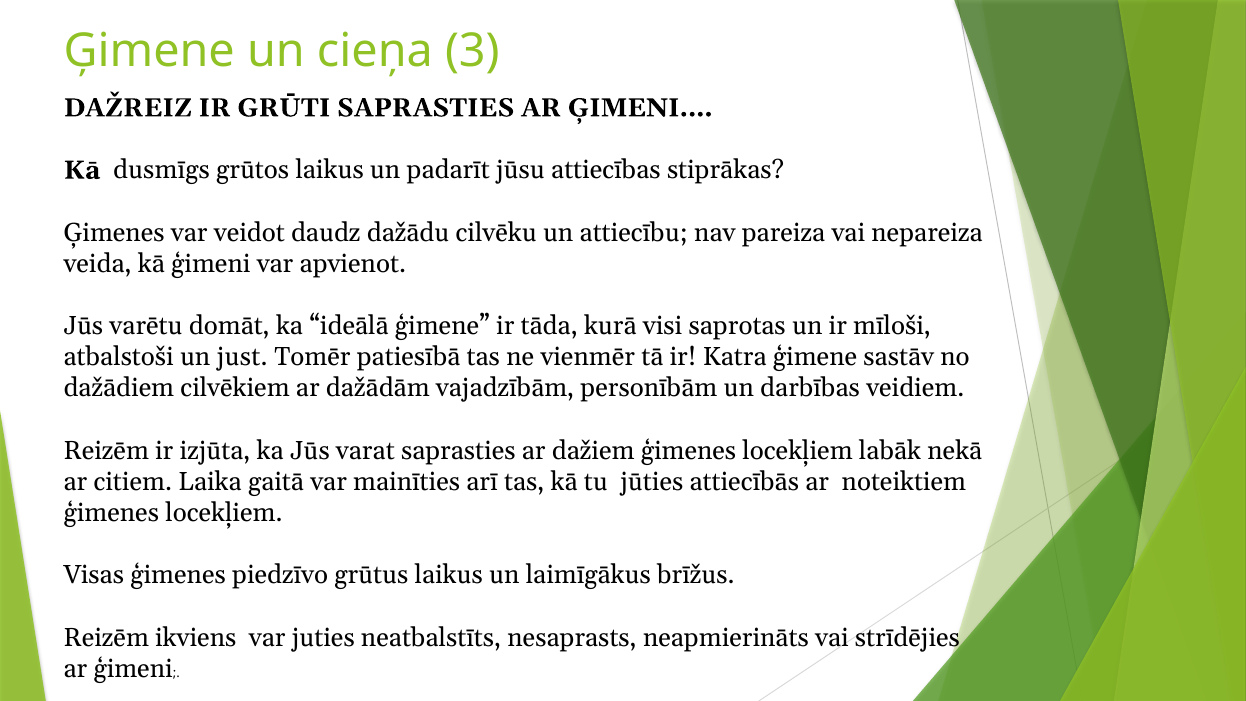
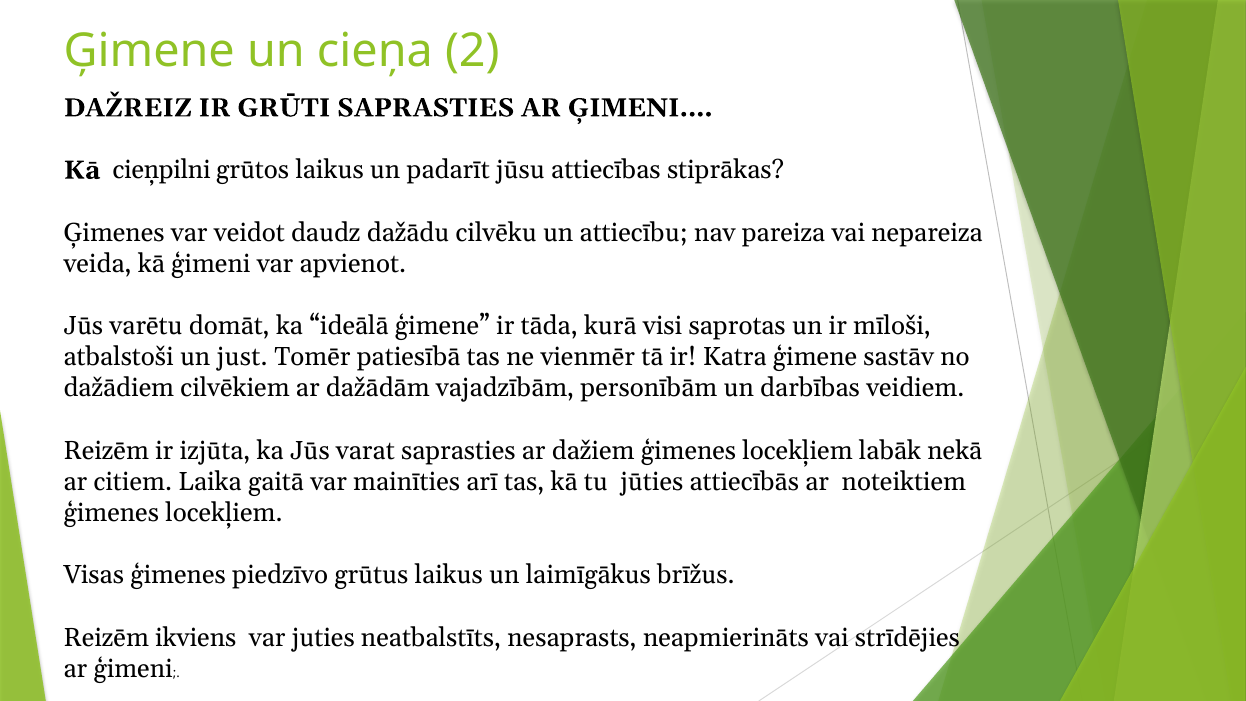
3: 3 -> 2
dusmīgs: dusmīgs -> cieņpilni
